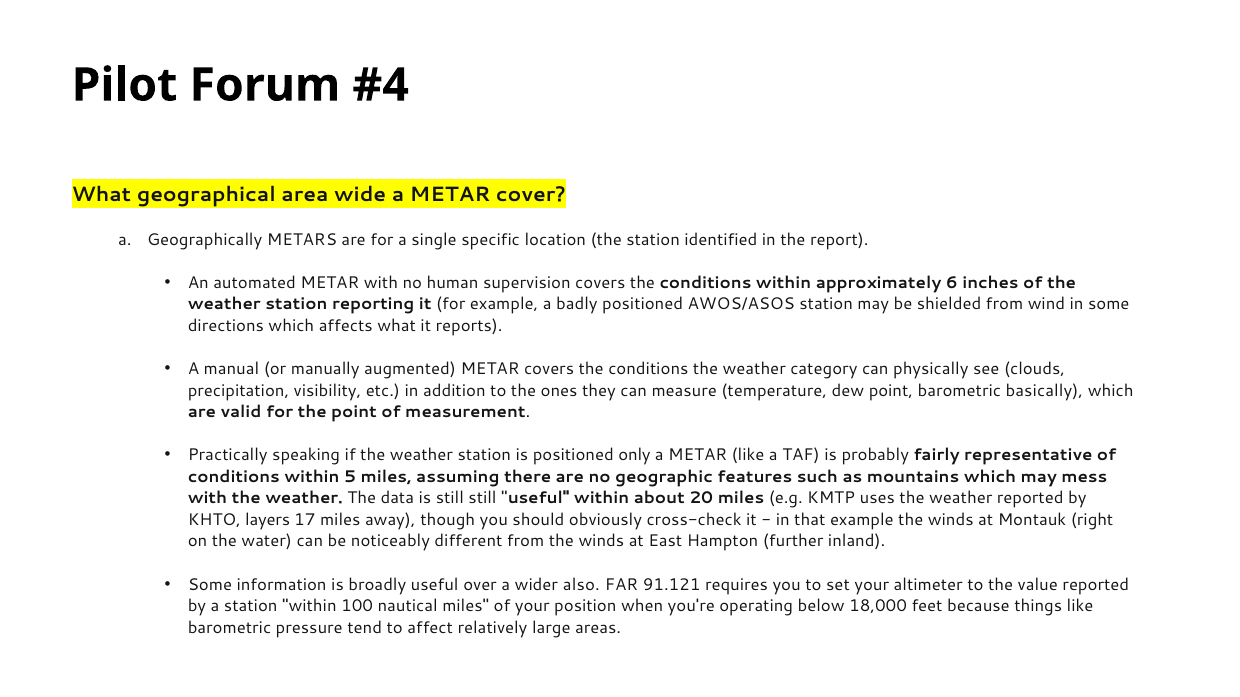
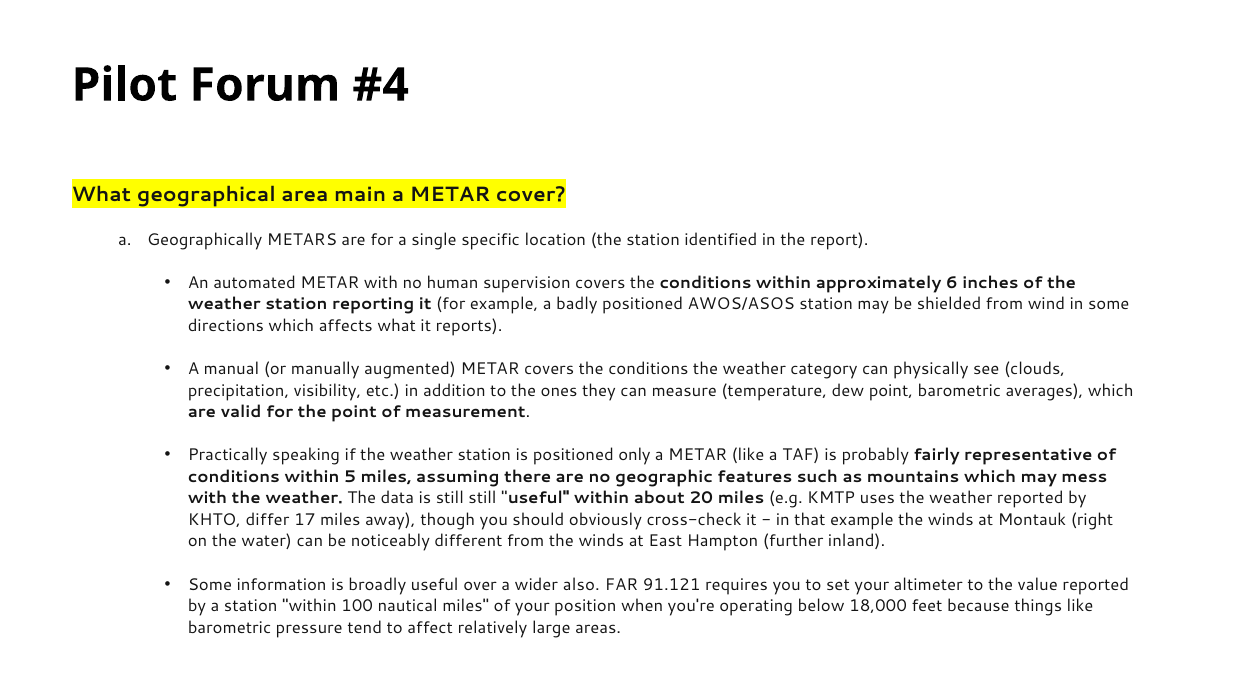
wide: wide -> main
basically: basically -> averages
layers: layers -> differ
